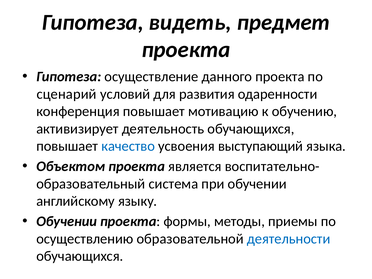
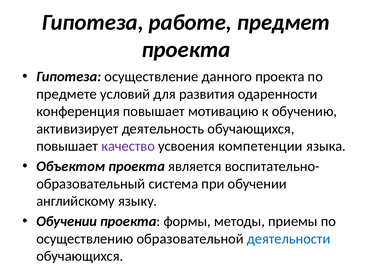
видеть: видеть -> работе
сценарий: сценарий -> предмете
качество colour: blue -> purple
выступающий: выступающий -> компетенции
